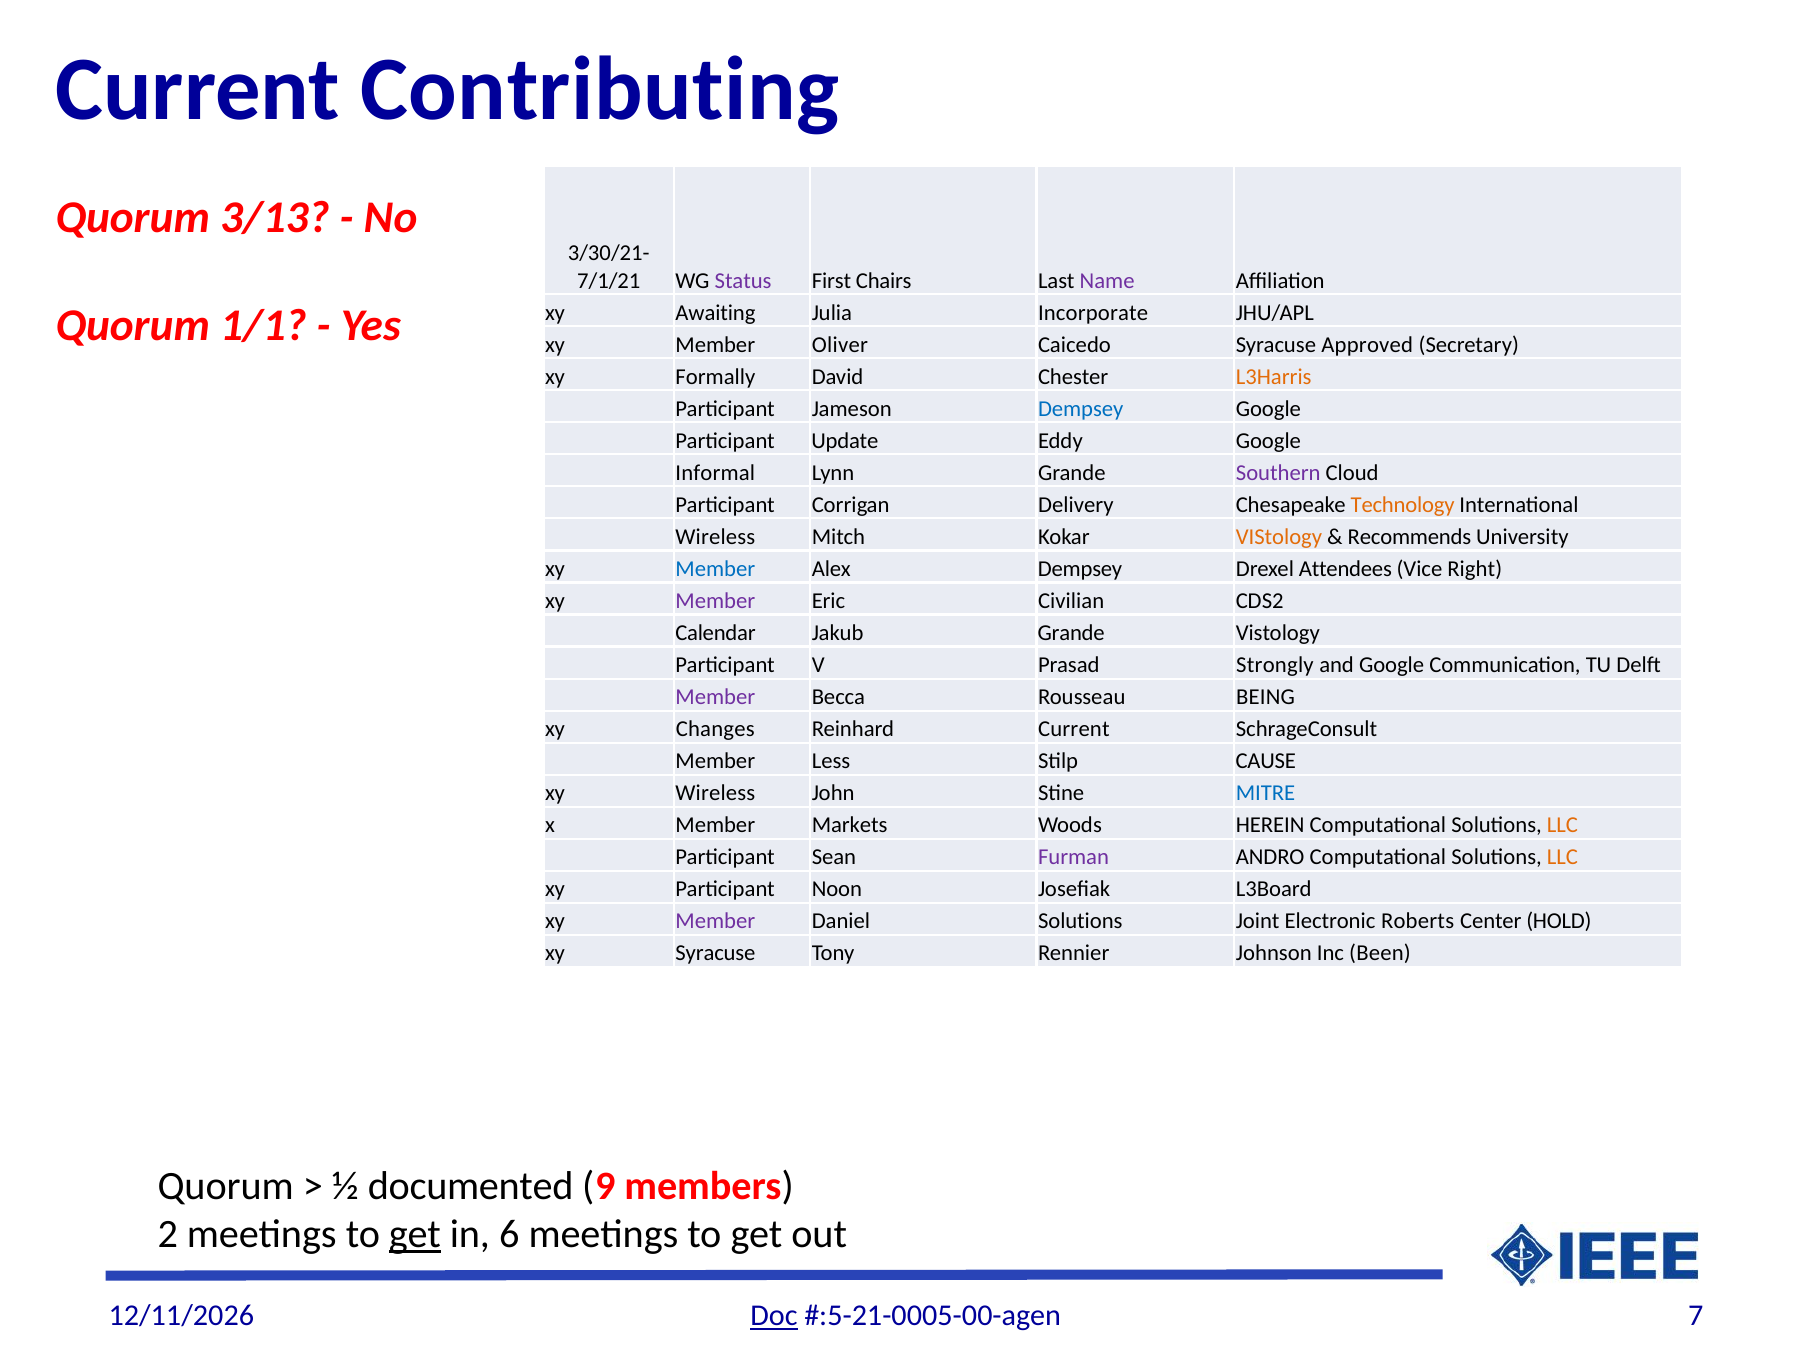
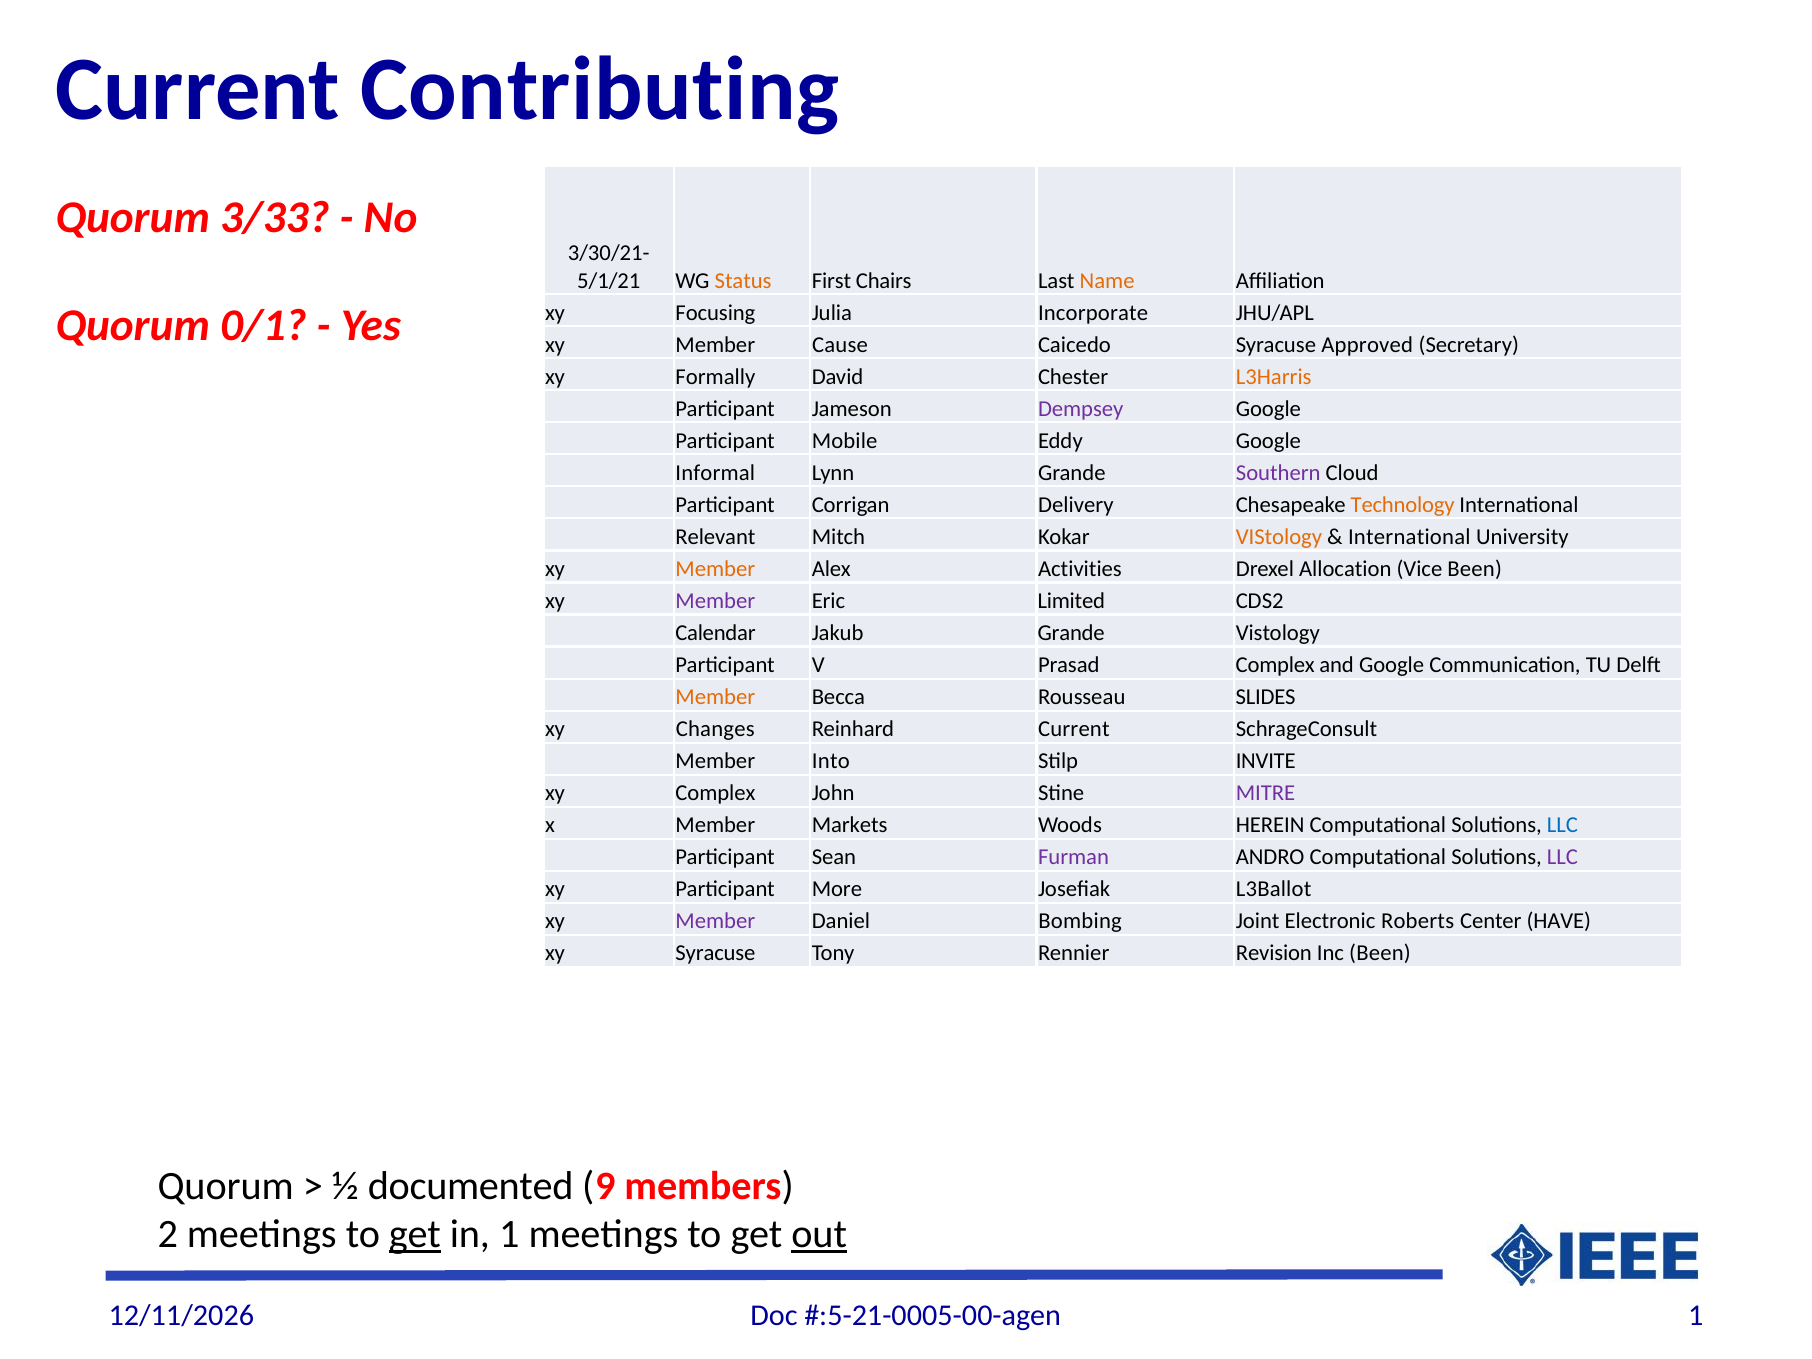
3/13: 3/13 -> 3/33
7/1/21: 7/1/21 -> 5/1/21
Status colour: purple -> orange
Name colour: purple -> orange
Awaiting: Awaiting -> Focusing
1/1: 1/1 -> 0/1
Oliver: Oliver -> Cause
Dempsey at (1081, 409) colour: blue -> purple
Update: Update -> Mobile
Wireless at (715, 537): Wireless -> Relevant
Recommends at (1410, 537): Recommends -> International
Member at (715, 569) colour: blue -> orange
Alex Dempsey: Dempsey -> Activities
Attendees: Attendees -> Allocation
Vice Right: Right -> Been
Civilian: Civilian -> Limited
Prasad Strongly: Strongly -> Complex
Member at (715, 697) colour: purple -> orange
BEING: BEING -> SLIDES
Less: Less -> Into
CAUSE: CAUSE -> INVITE
xy Wireless: Wireless -> Complex
MITRE colour: blue -> purple
LLC at (1562, 825) colour: orange -> blue
LLC at (1562, 857) colour: orange -> purple
Noon: Noon -> More
L3Board: L3Board -> L3Ballot
Daniel Solutions: Solutions -> Bombing
HOLD: HOLD -> HAVE
Johnson: Johnson -> Revision
in 6: 6 -> 1
out underline: none -> present
Doc underline: present -> none
7 at (1696, 1316): 7 -> 1
